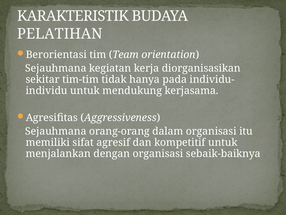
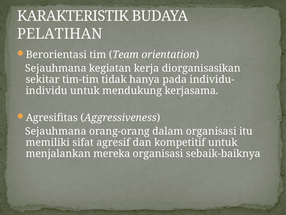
dengan: dengan -> mereka
